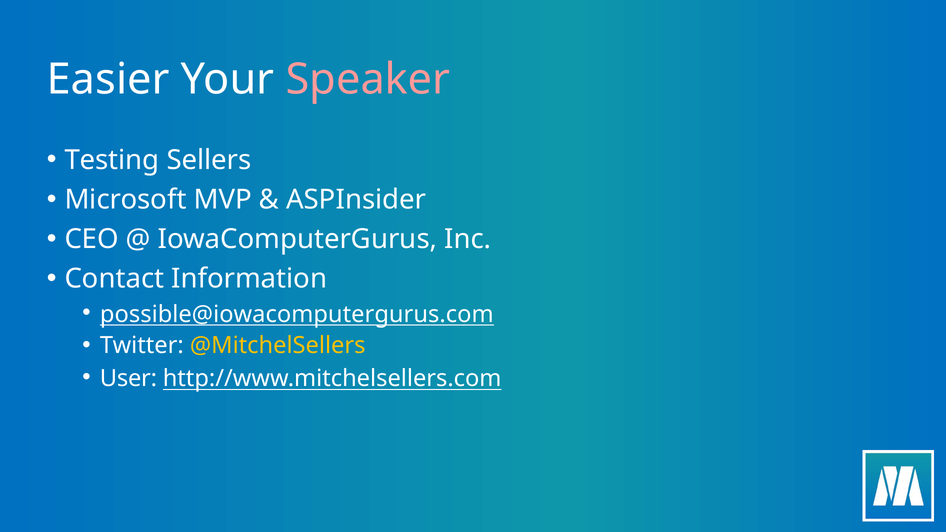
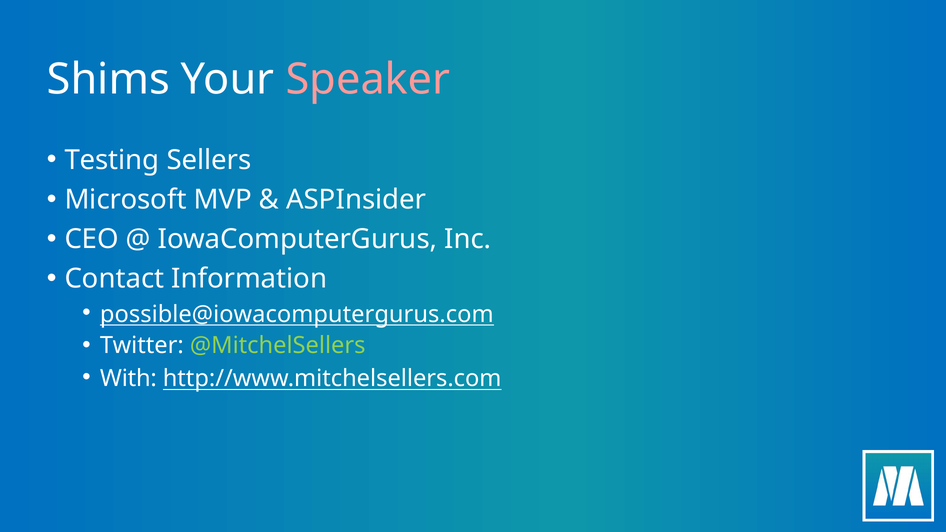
Easier: Easier -> Shims
@MitchelSellers colour: yellow -> light green
User: User -> With
